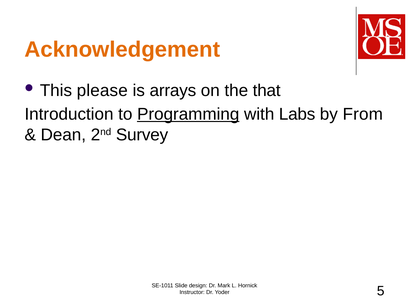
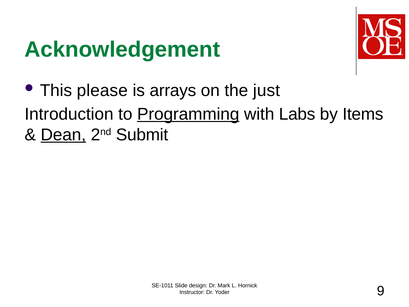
Acknowledgement colour: orange -> green
that: that -> just
From: From -> Items
Dean underline: none -> present
Survey: Survey -> Submit
5: 5 -> 9
